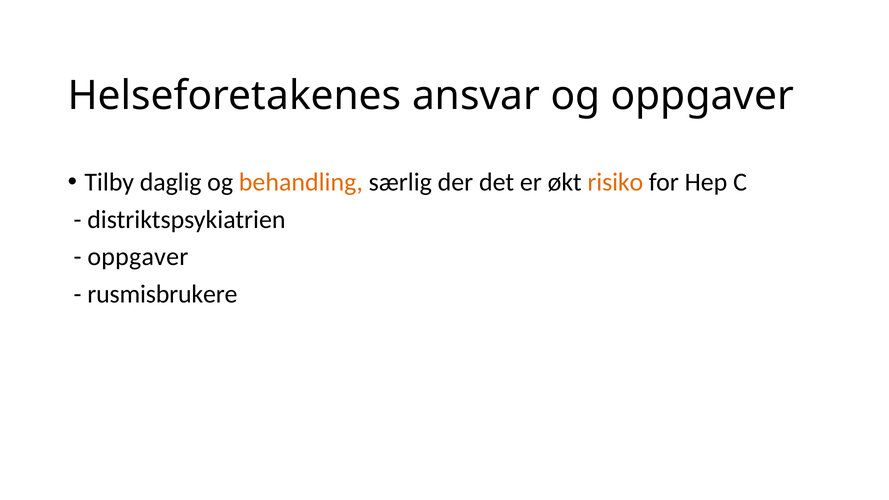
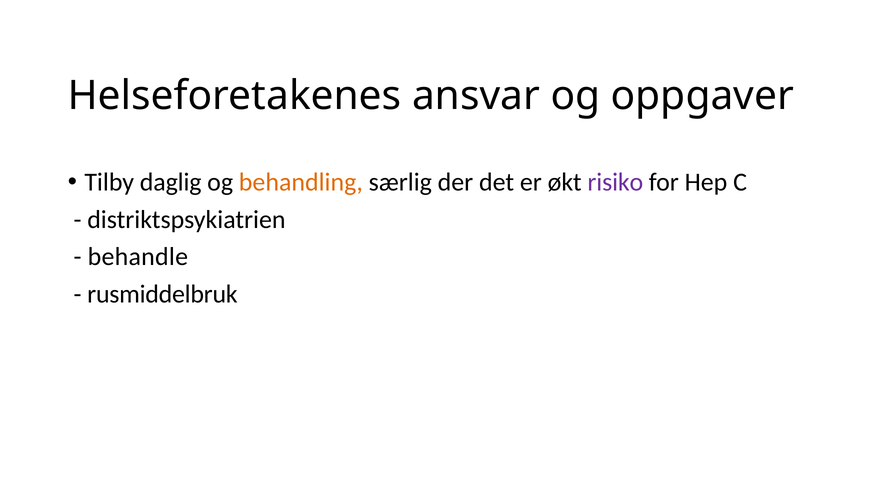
risiko colour: orange -> purple
oppgaver at (138, 257): oppgaver -> behandle
rusmisbrukere: rusmisbrukere -> rusmiddelbruk
